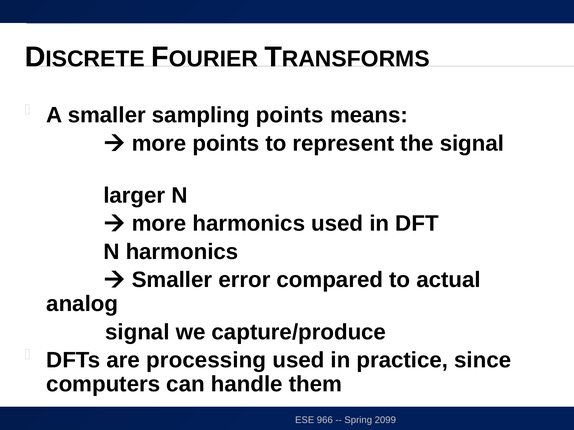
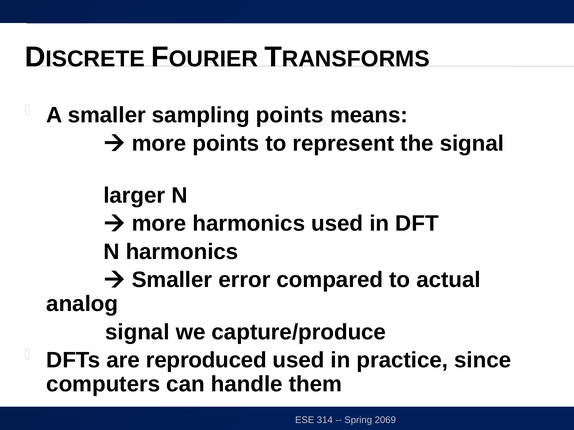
processing: processing -> reproduced
966: 966 -> 314
2099: 2099 -> 2069
